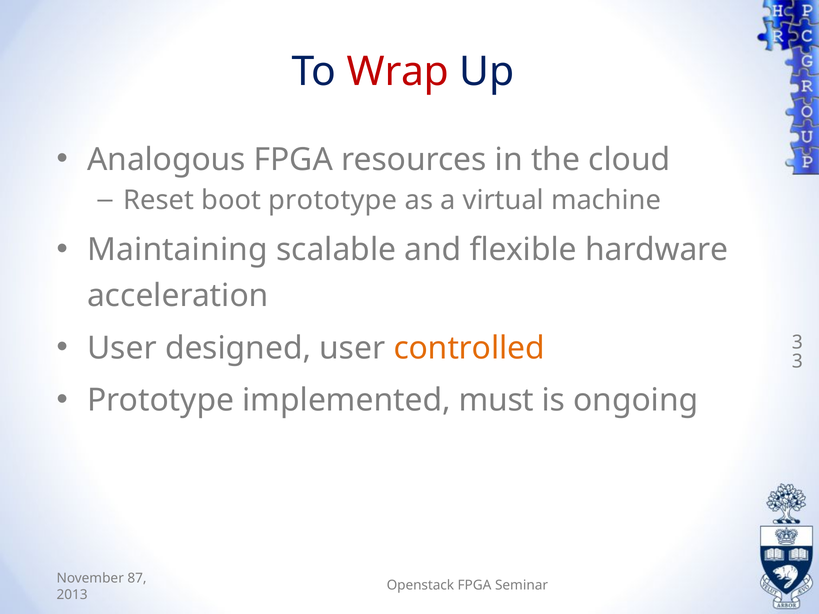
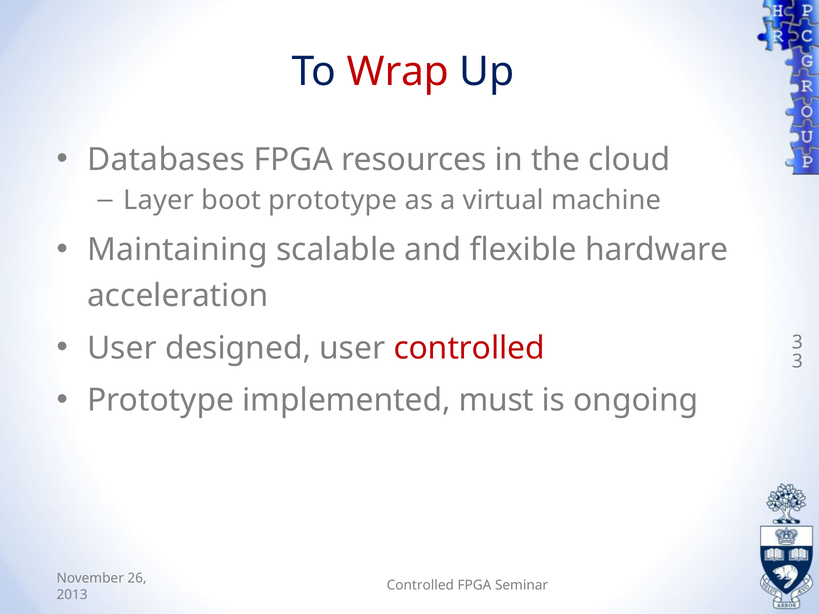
Analogous: Analogous -> Databases
Reset: Reset -> Layer
controlled at (469, 348) colour: orange -> red
87: 87 -> 26
Openstack at (420, 586): Openstack -> Controlled
